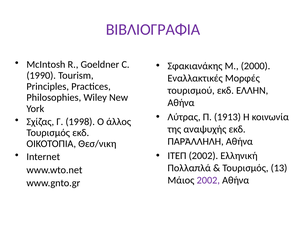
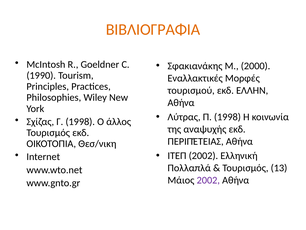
ΒΙΒΛΙΟΓΡΑΦΙΑ colour: purple -> orange
Π 1913: 1913 -> 1998
ΠΑΡΆΛΛΗΛΗ: ΠΑΡΆΛΛΗΛΗ -> ΠΕΡΙΠΈΤΕΙΑΣ
